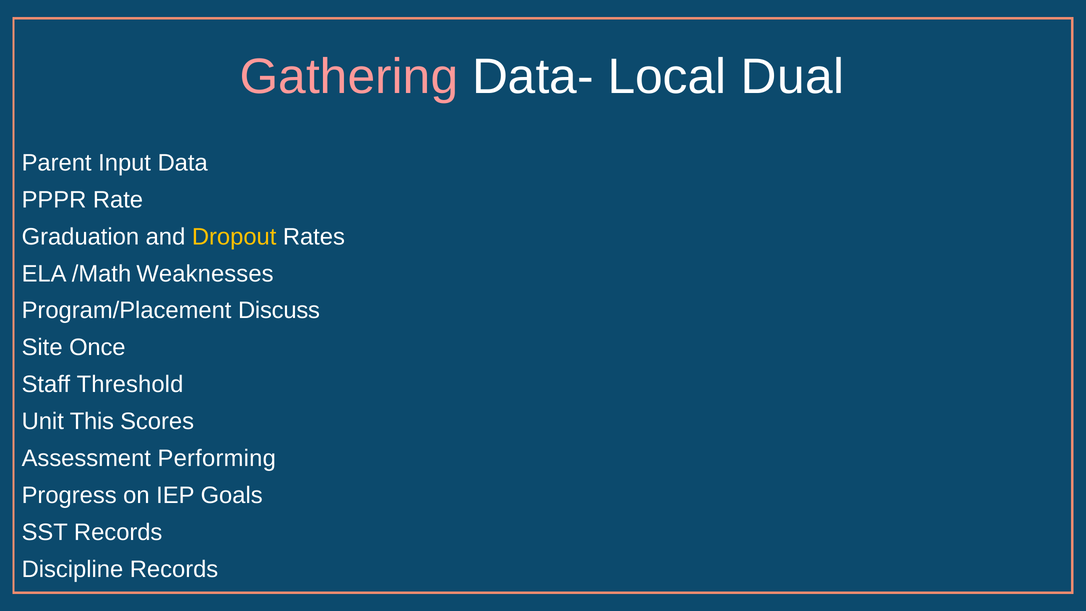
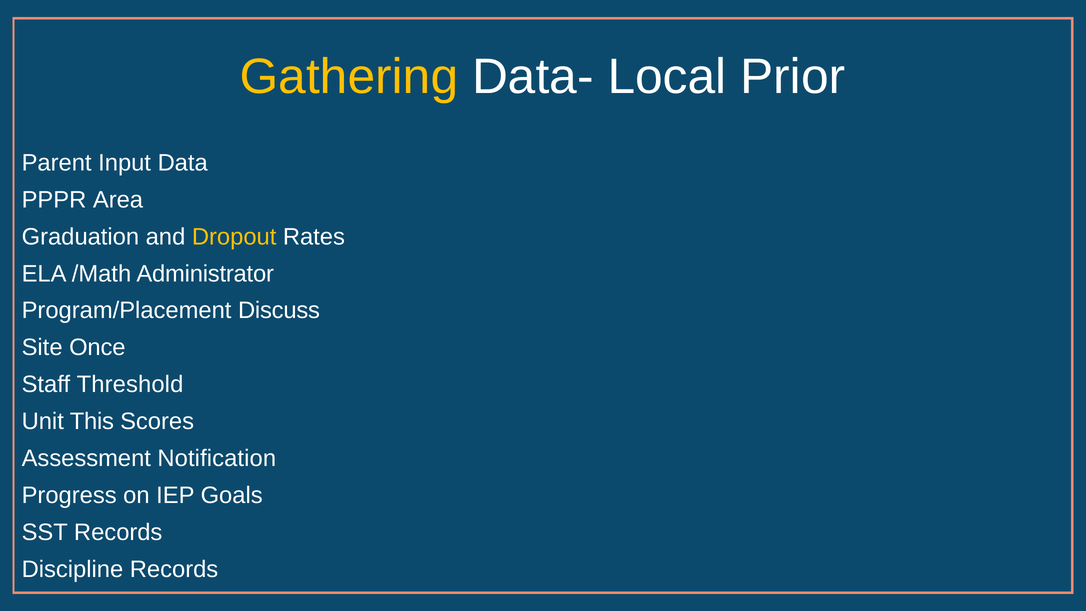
Gathering colour: pink -> yellow
Dual: Dual -> Prior
Rate: Rate -> Area
Weaknesses: Weaknesses -> Administrator
Performing: Performing -> Notification
